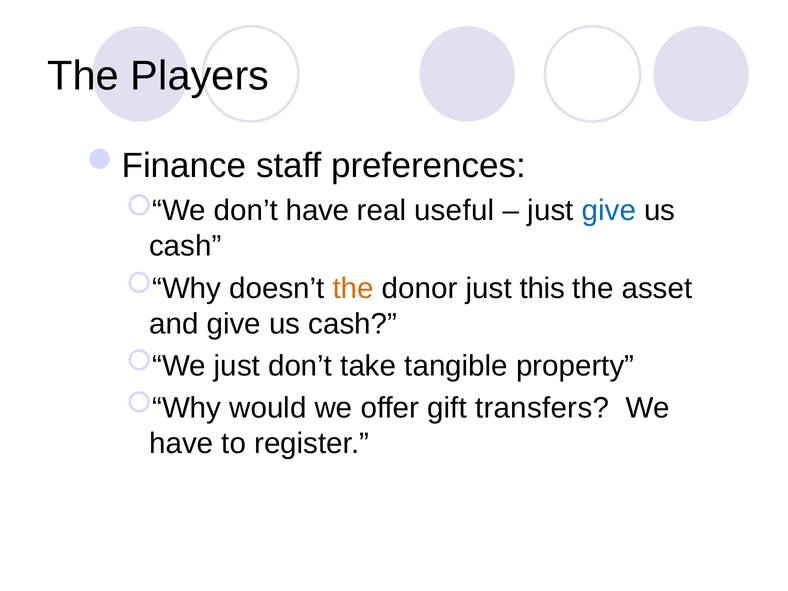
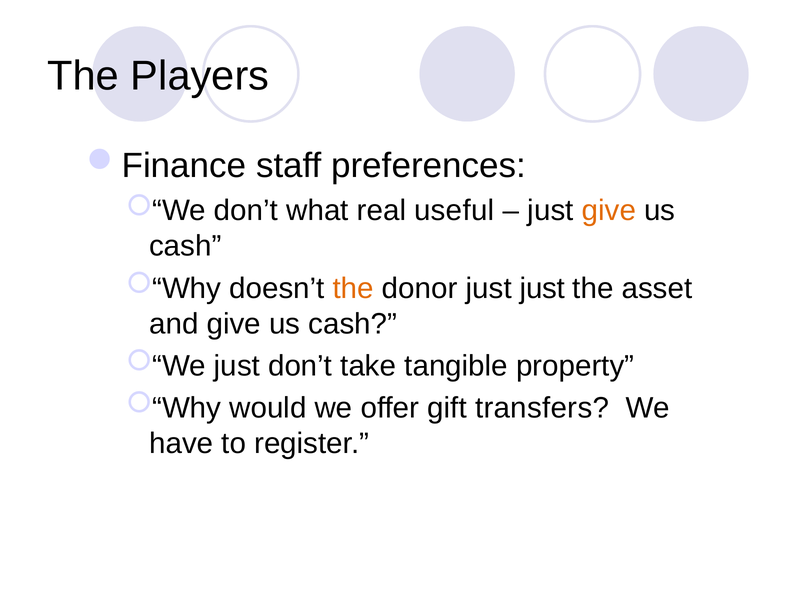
don’t have: have -> what
give at (609, 211) colour: blue -> orange
just this: this -> just
